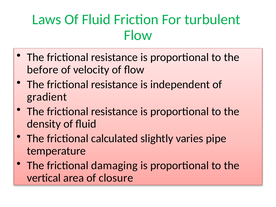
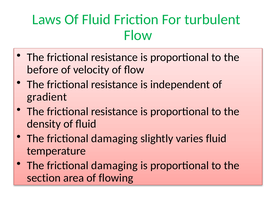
calculated at (115, 139): calculated -> damaging
varies pipe: pipe -> fluid
vertical: vertical -> section
closure: closure -> flowing
